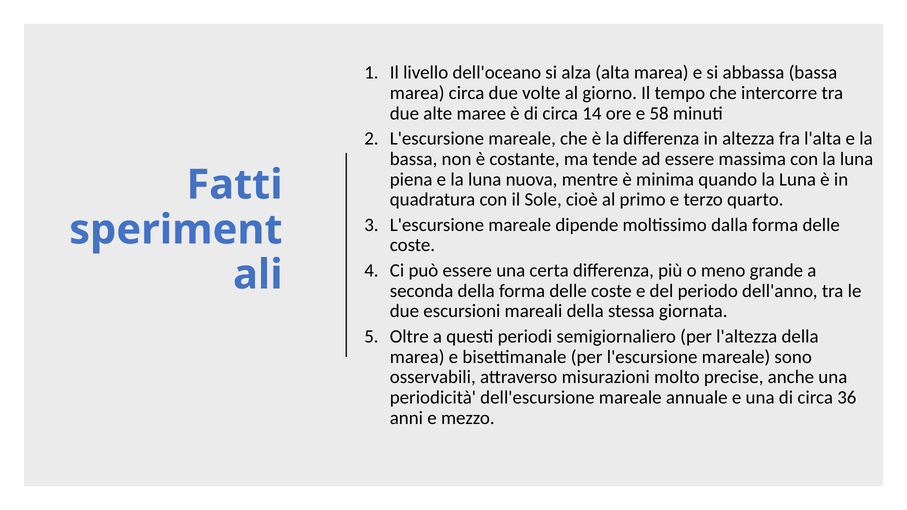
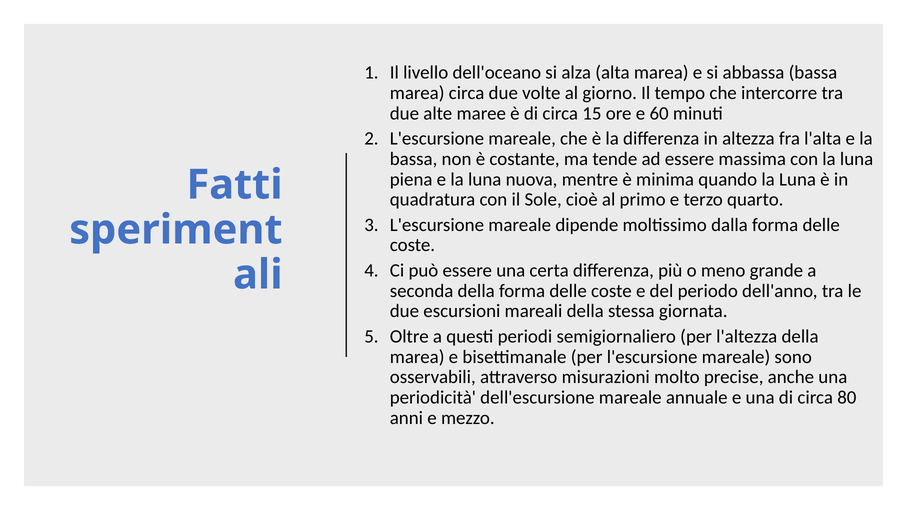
14: 14 -> 15
58: 58 -> 60
36: 36 -> 80
